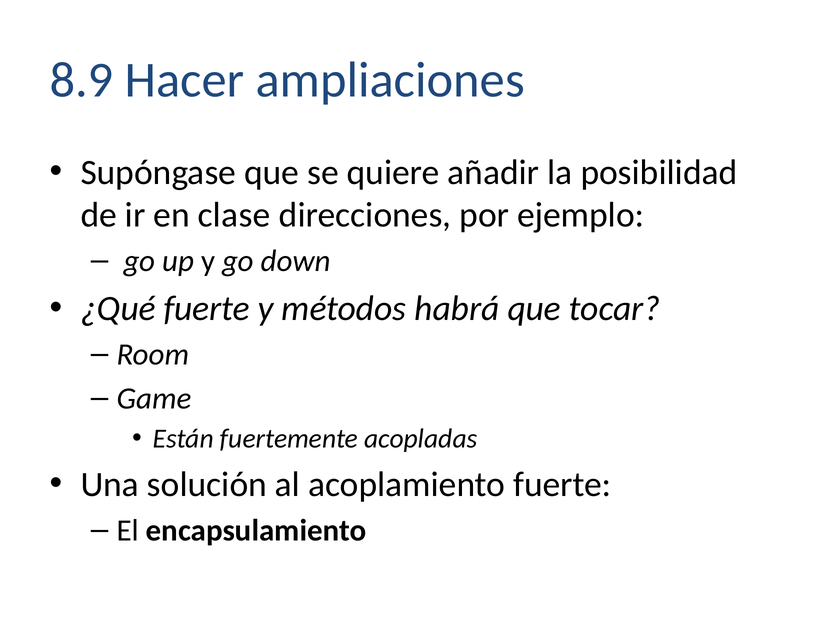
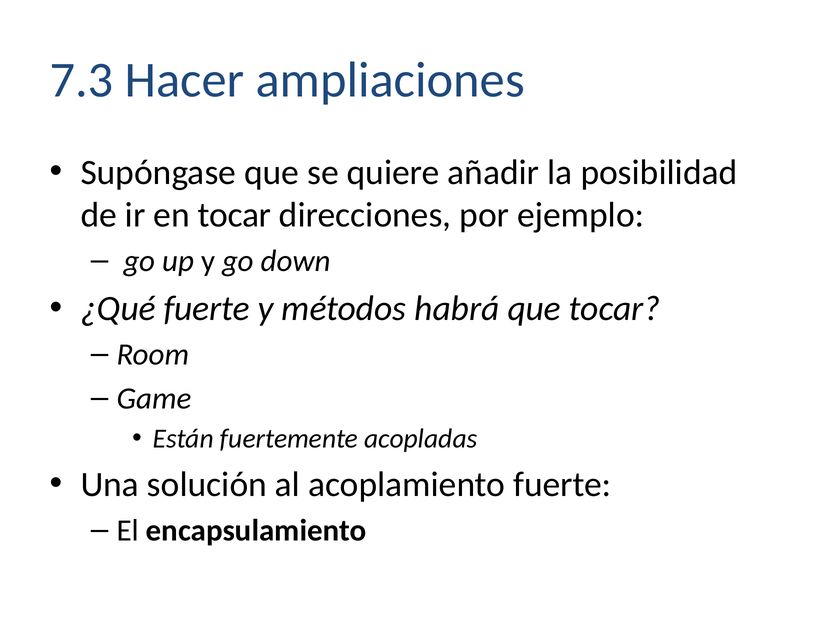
8.9: 8.9 -> 7.3
en clase: clase -> tocar
